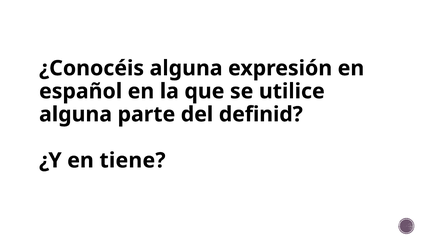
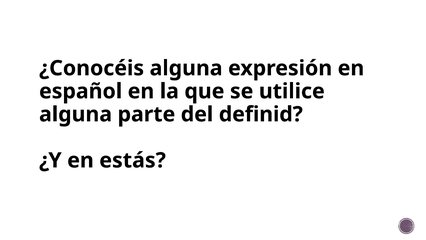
tiene: tiene -> estás
